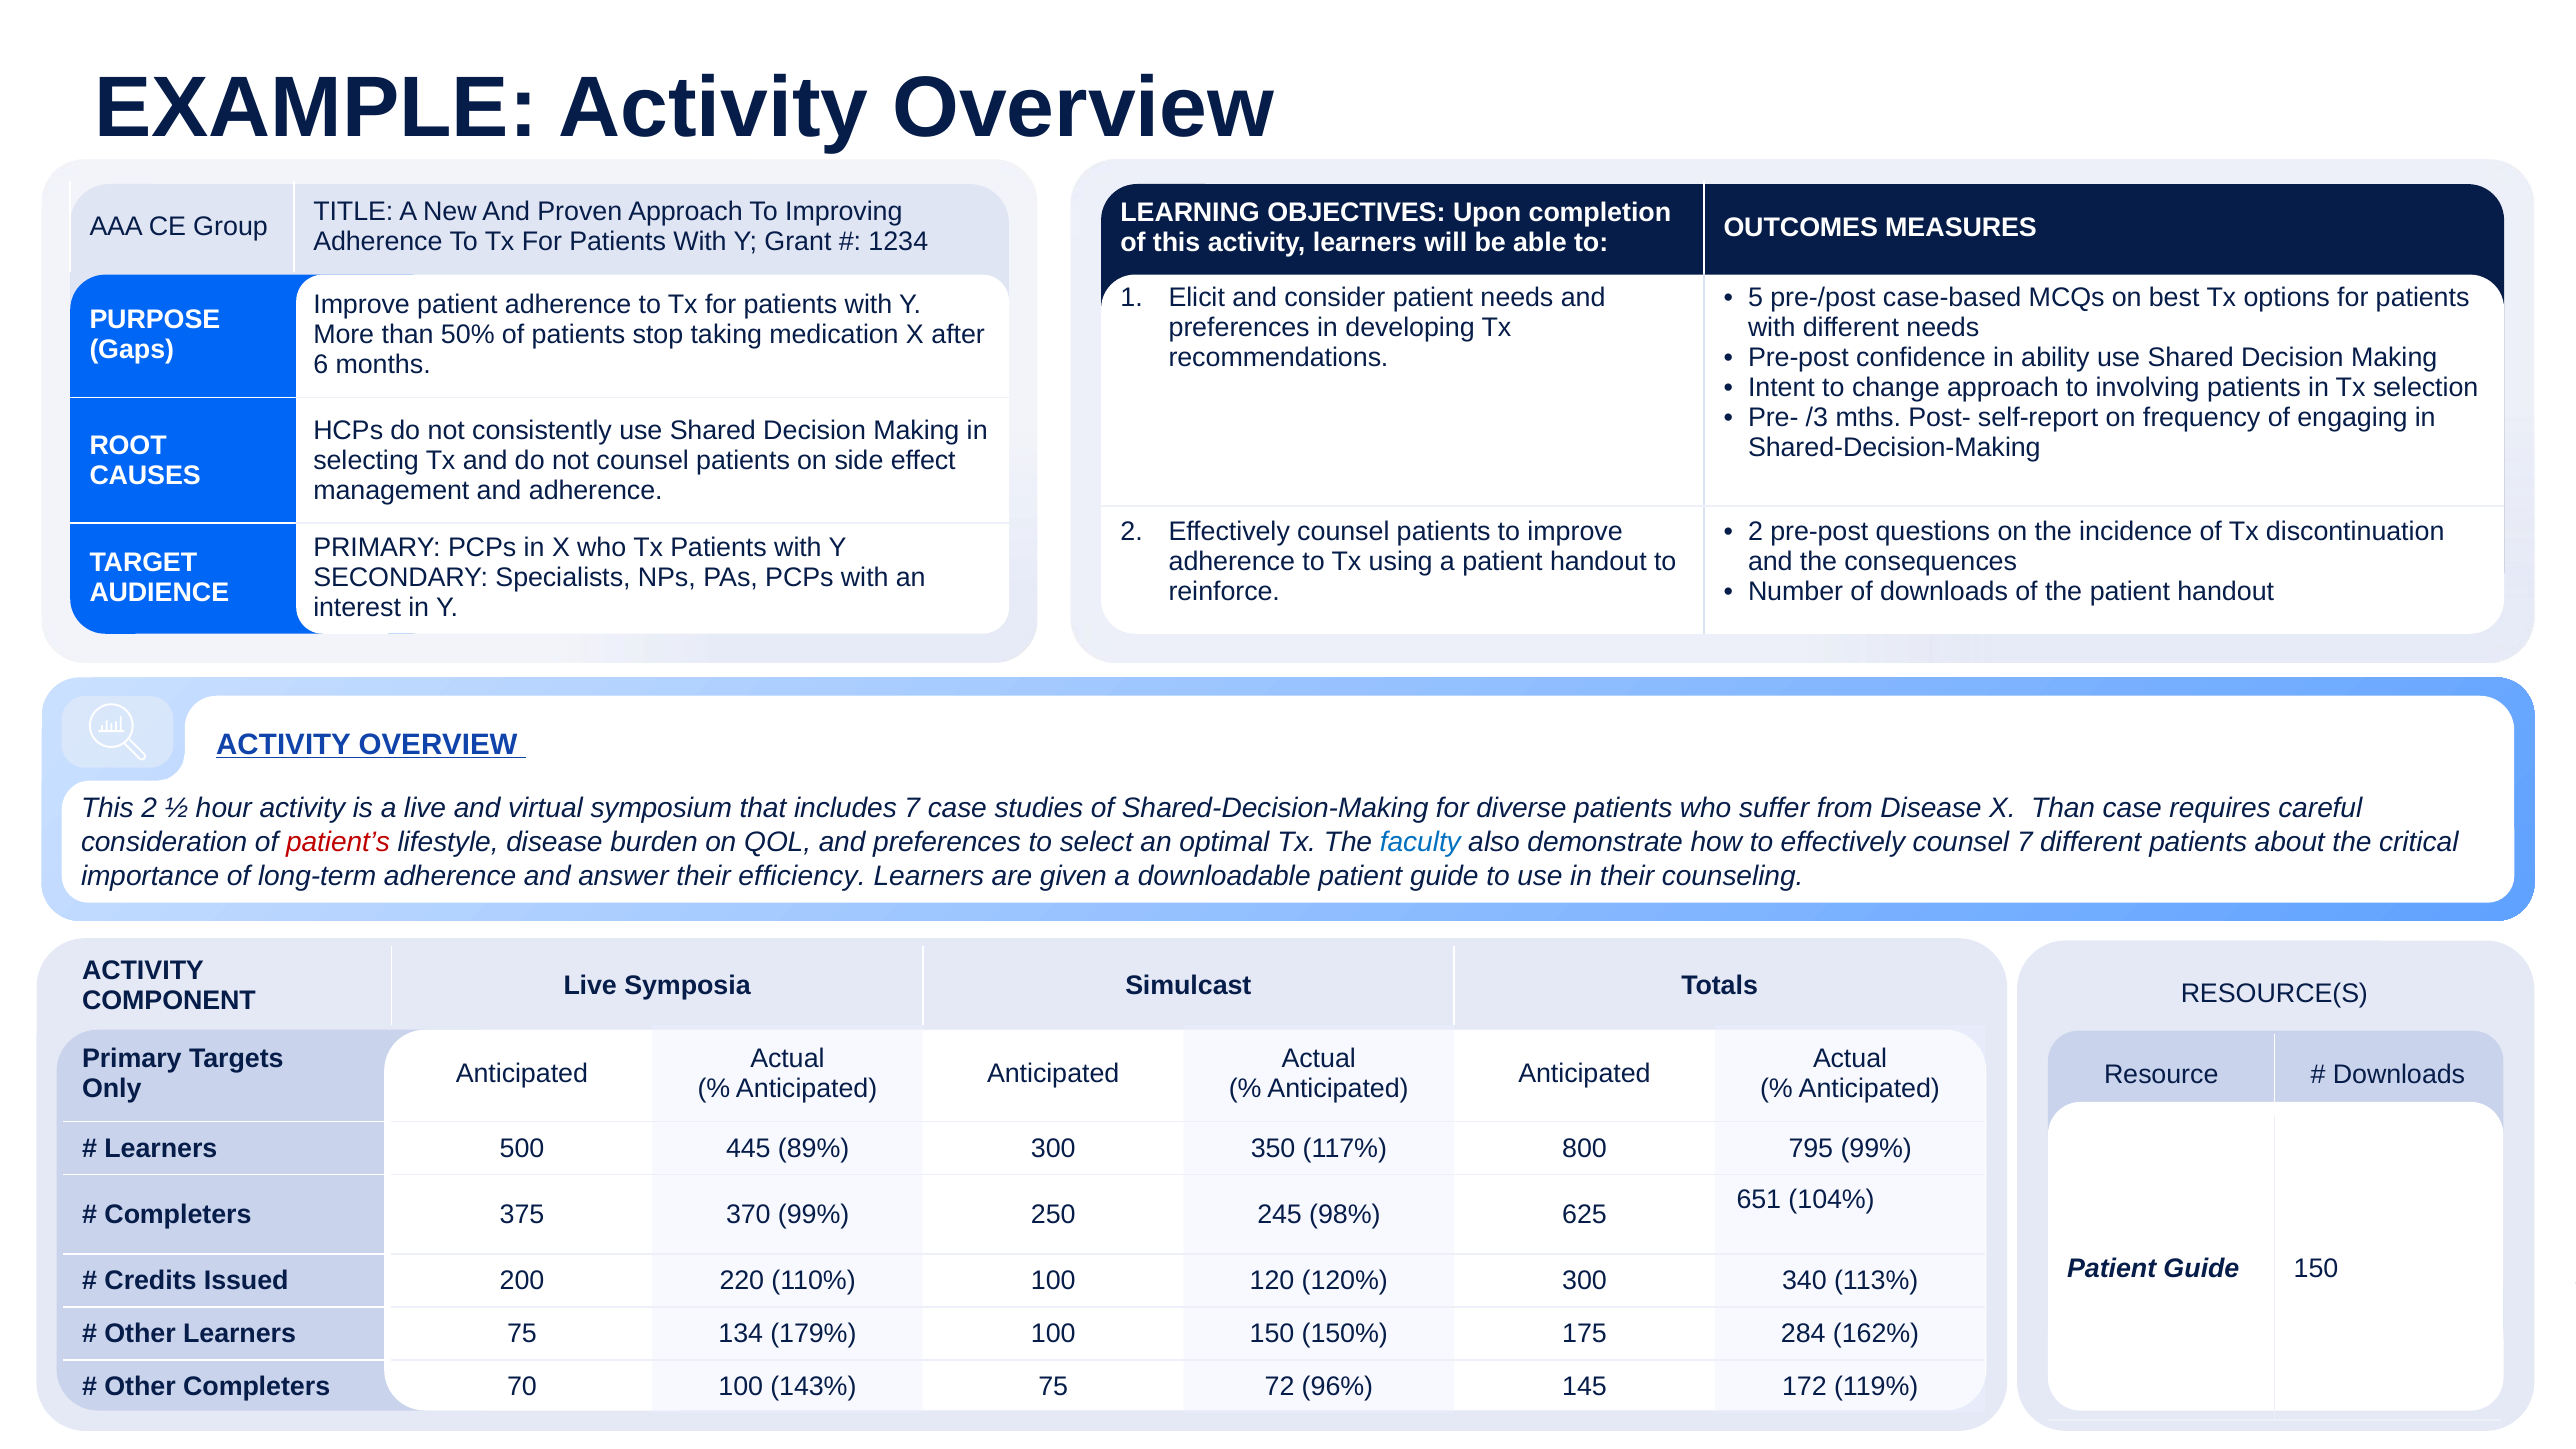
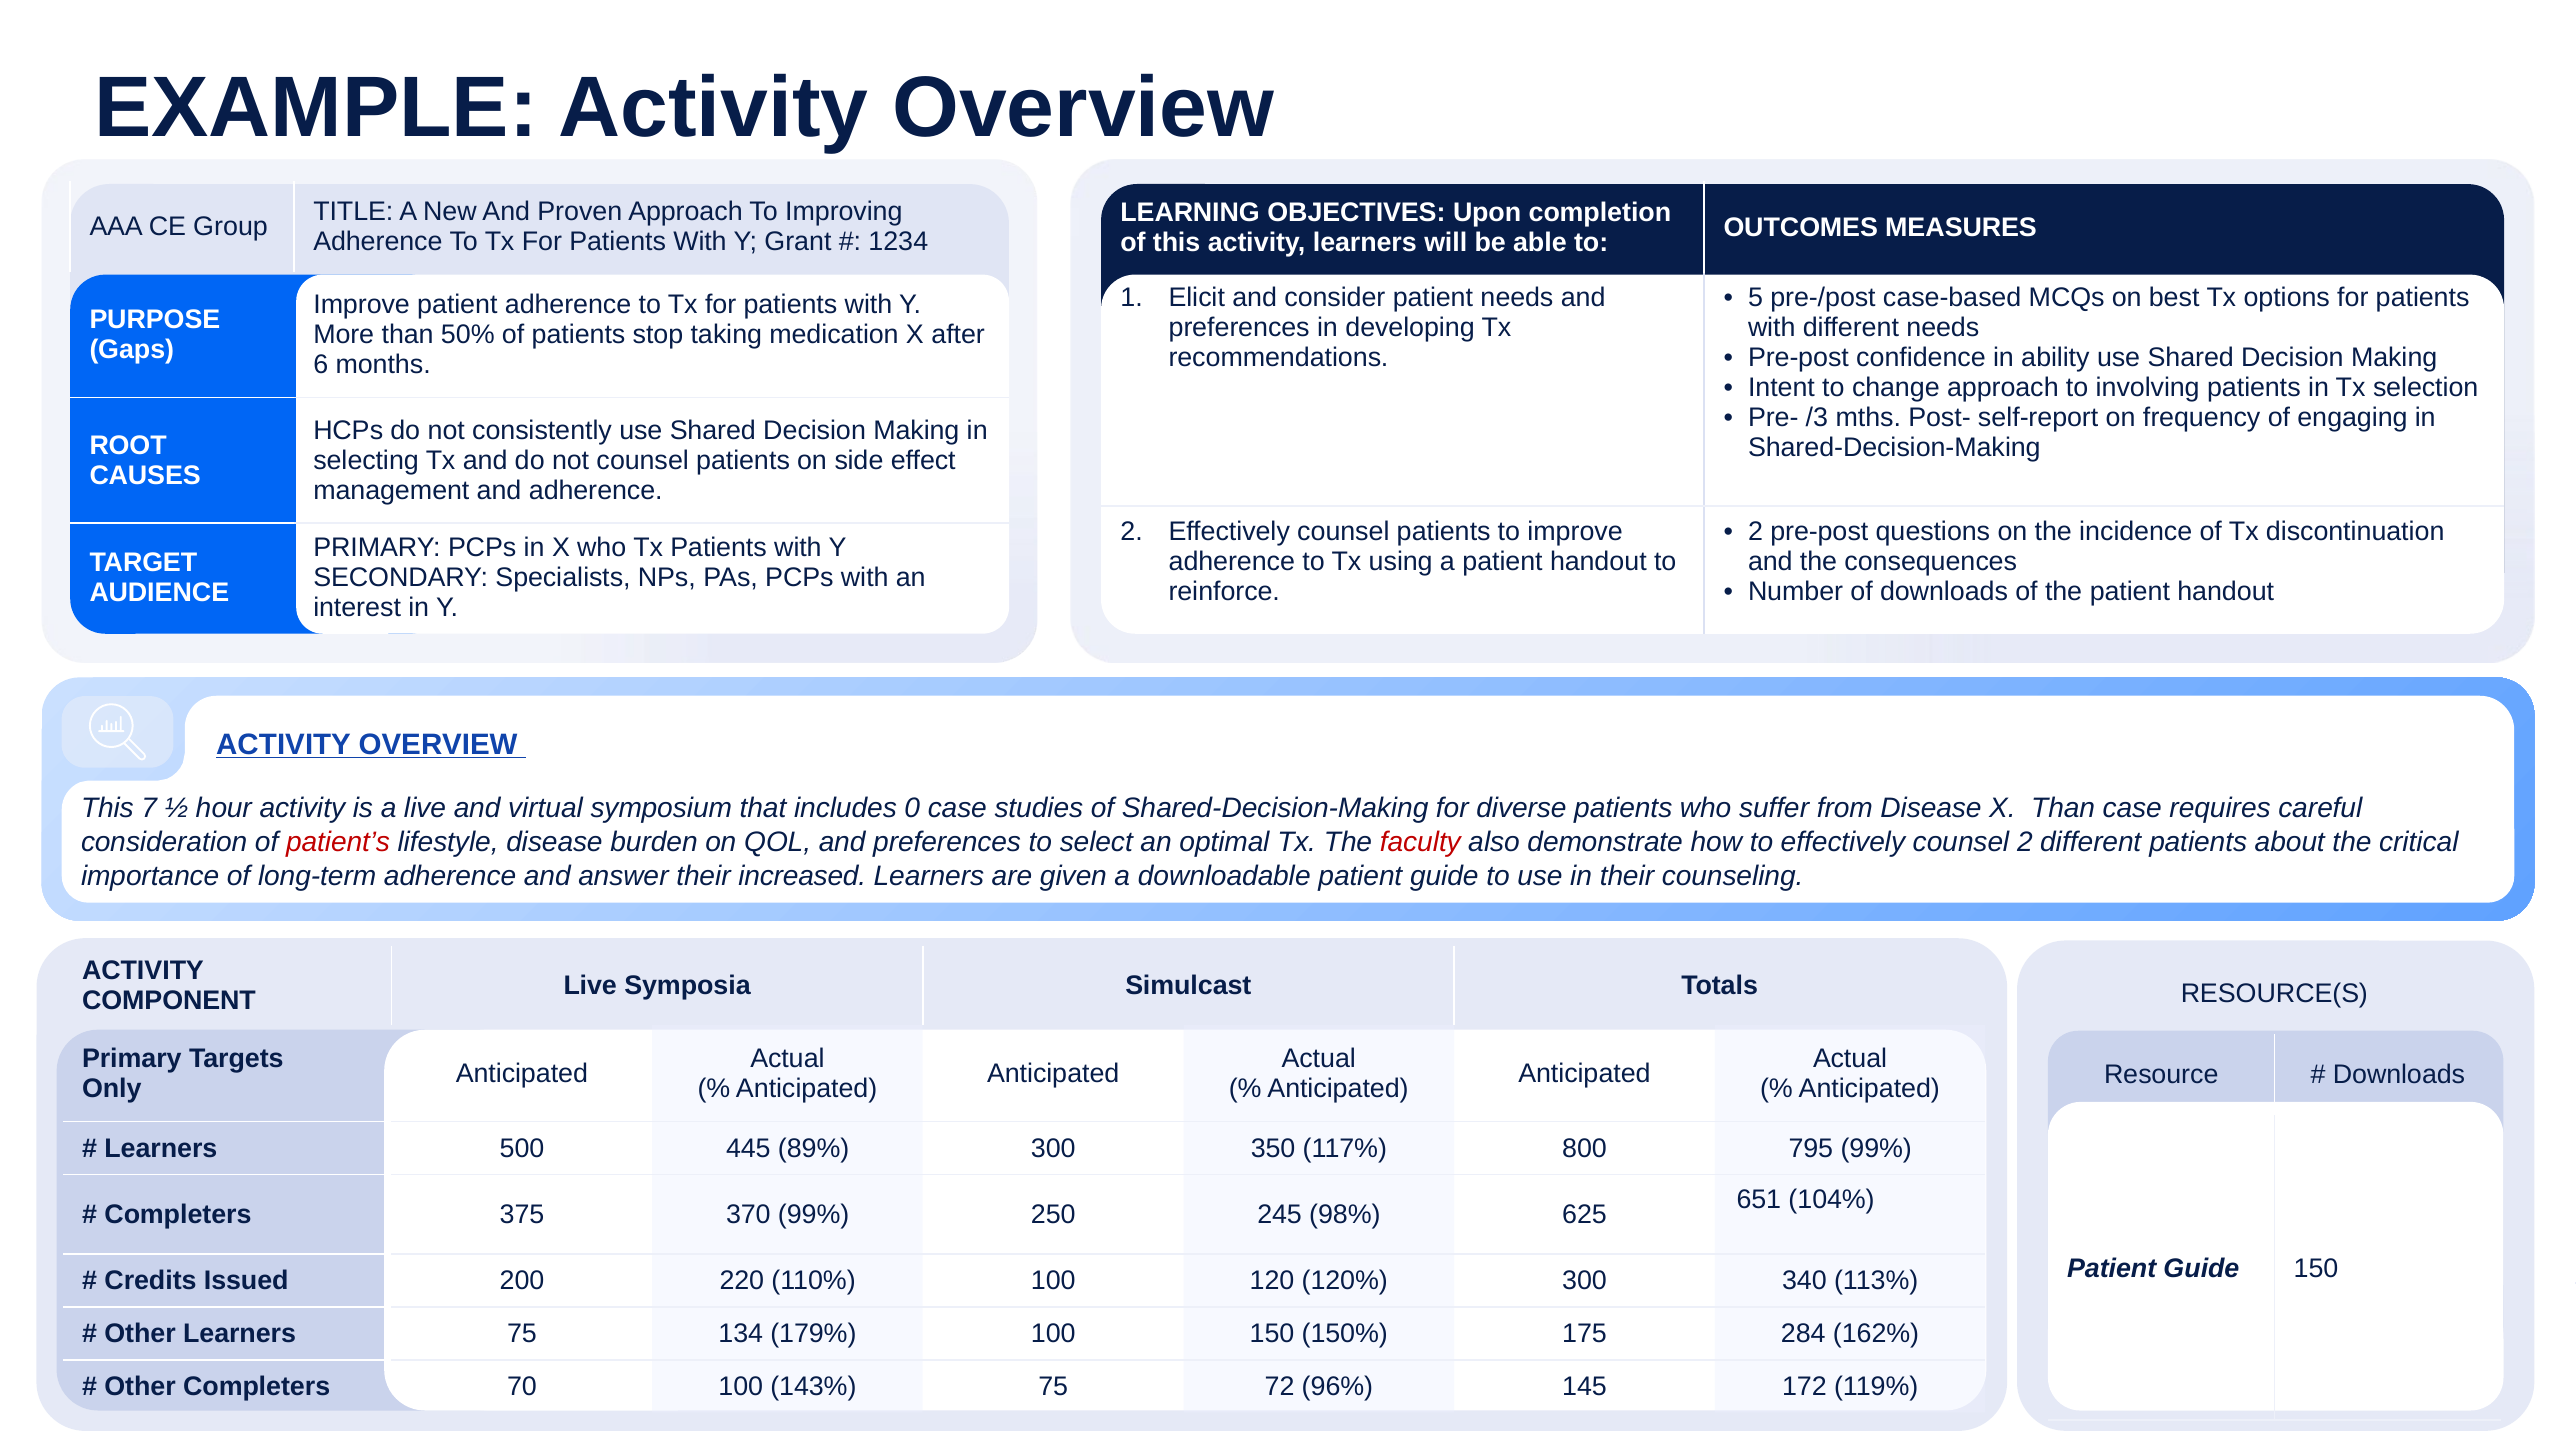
This 2: 2 -> 7
includes 7: 7 -> 0
faculty colour: blue -> red
counsel 7: 7 -> 2
efficiency: efficiency -> increased
